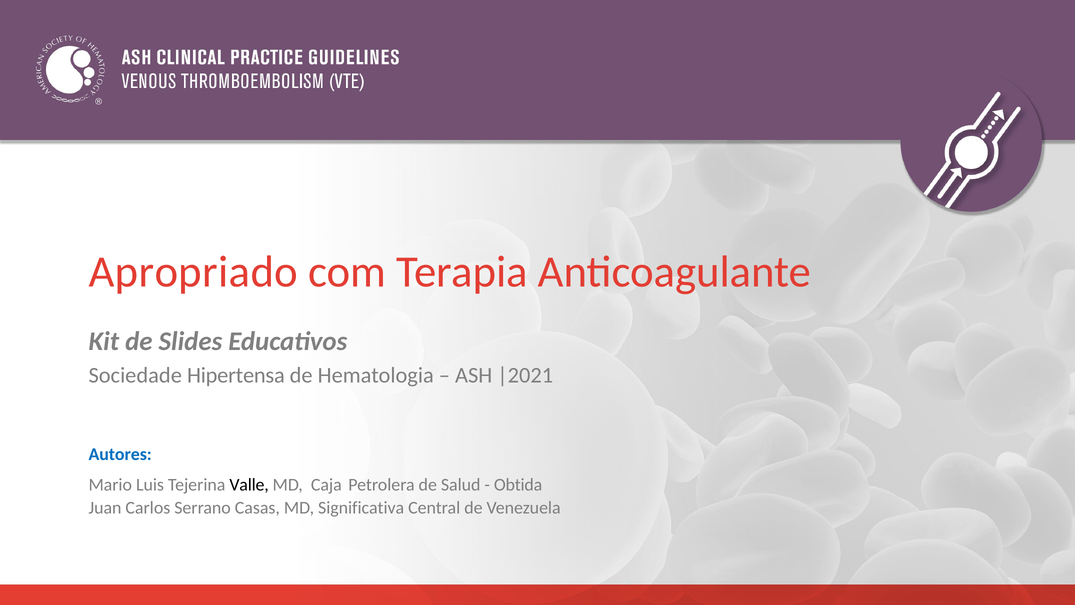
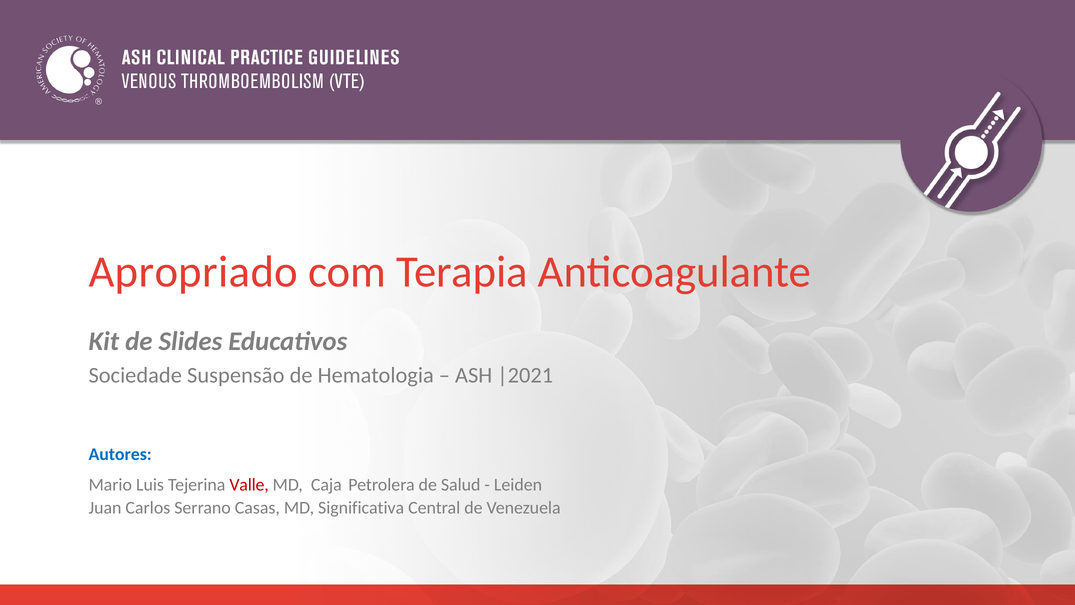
Hipertensa: Hipertensa -> Suspensão
Valle colour: black -> red
Obtida: Obtida -> Leiden
